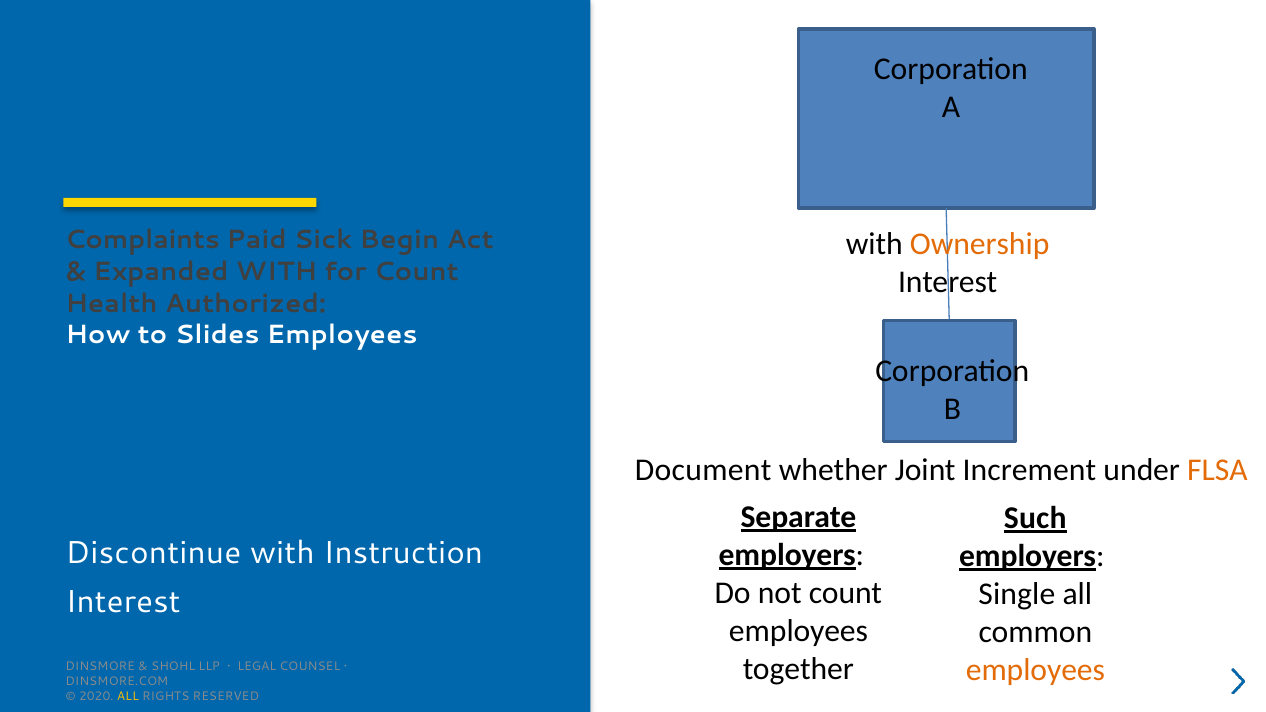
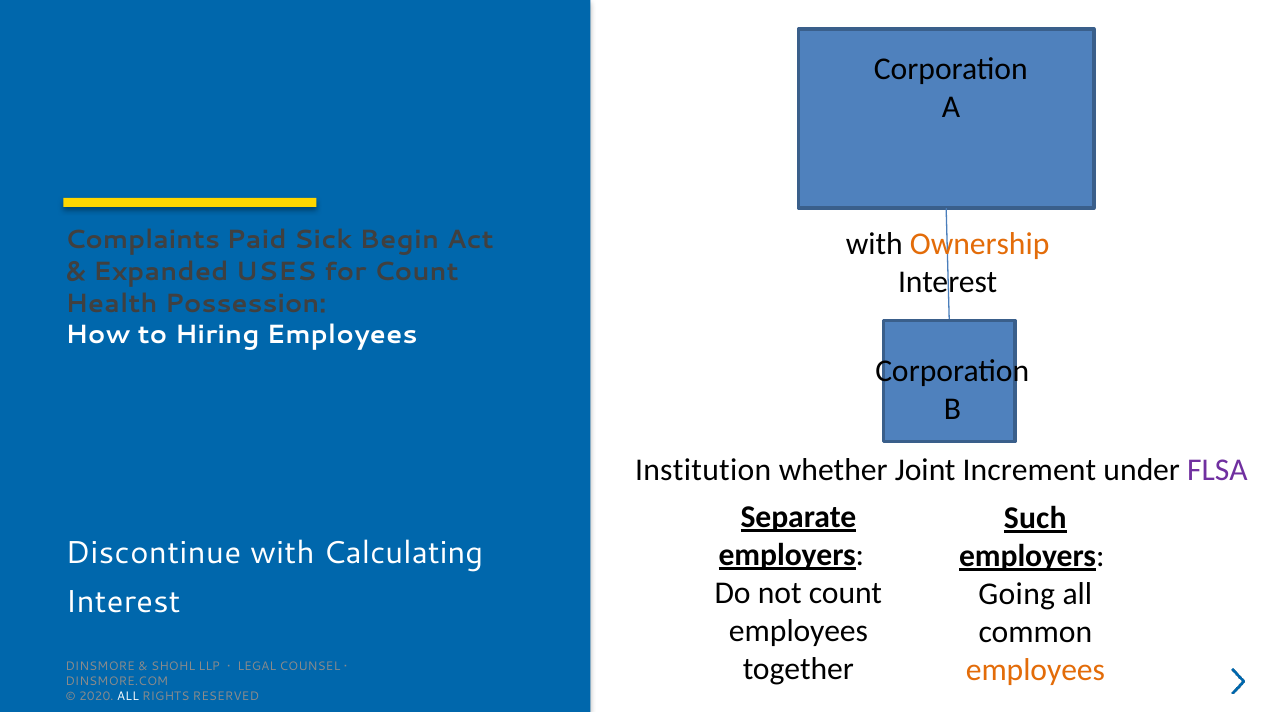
Expanded WITH: WITH -> USES
Authorized: Authorized -> Possession
Slides: Slides -> Hiring
Document: Document -> Institution
FLSA colour: orange -> purple
Instruction: Instruction -> Calculating
Single: Single -> Going
ALL at (128, 696) colour: yellow -> white
